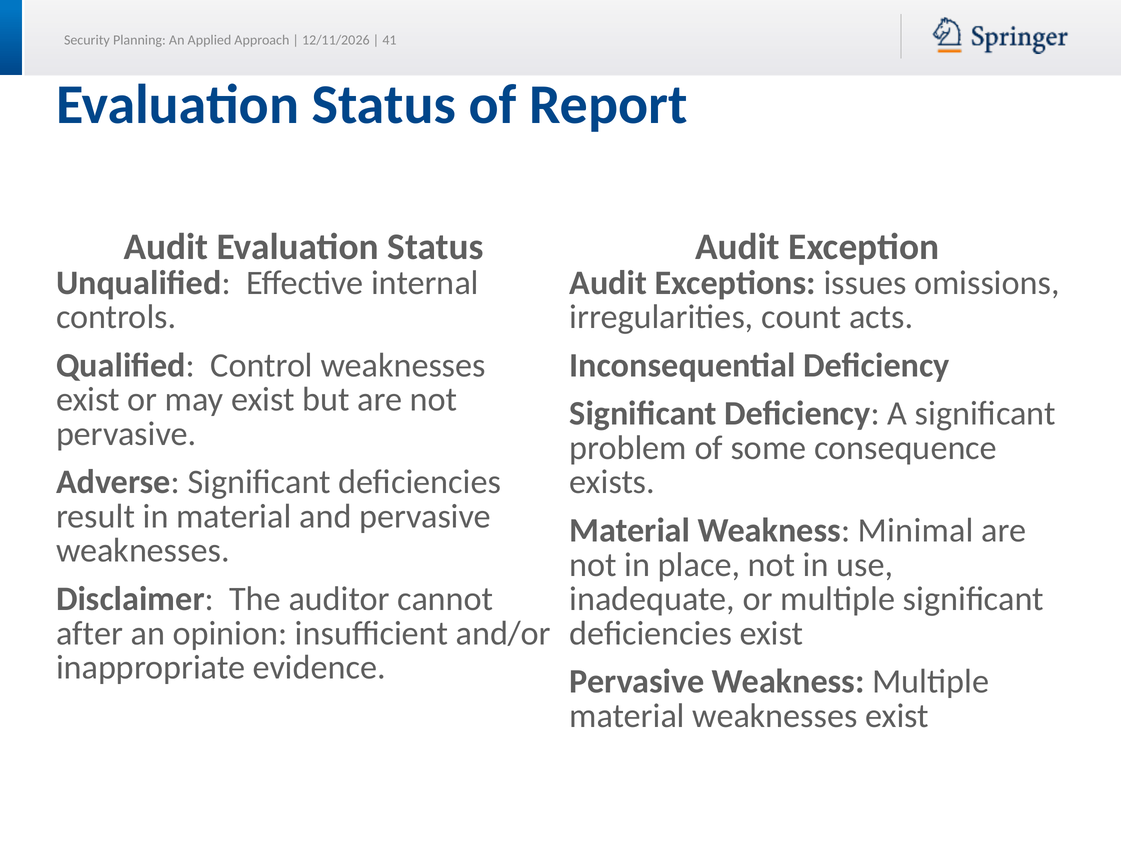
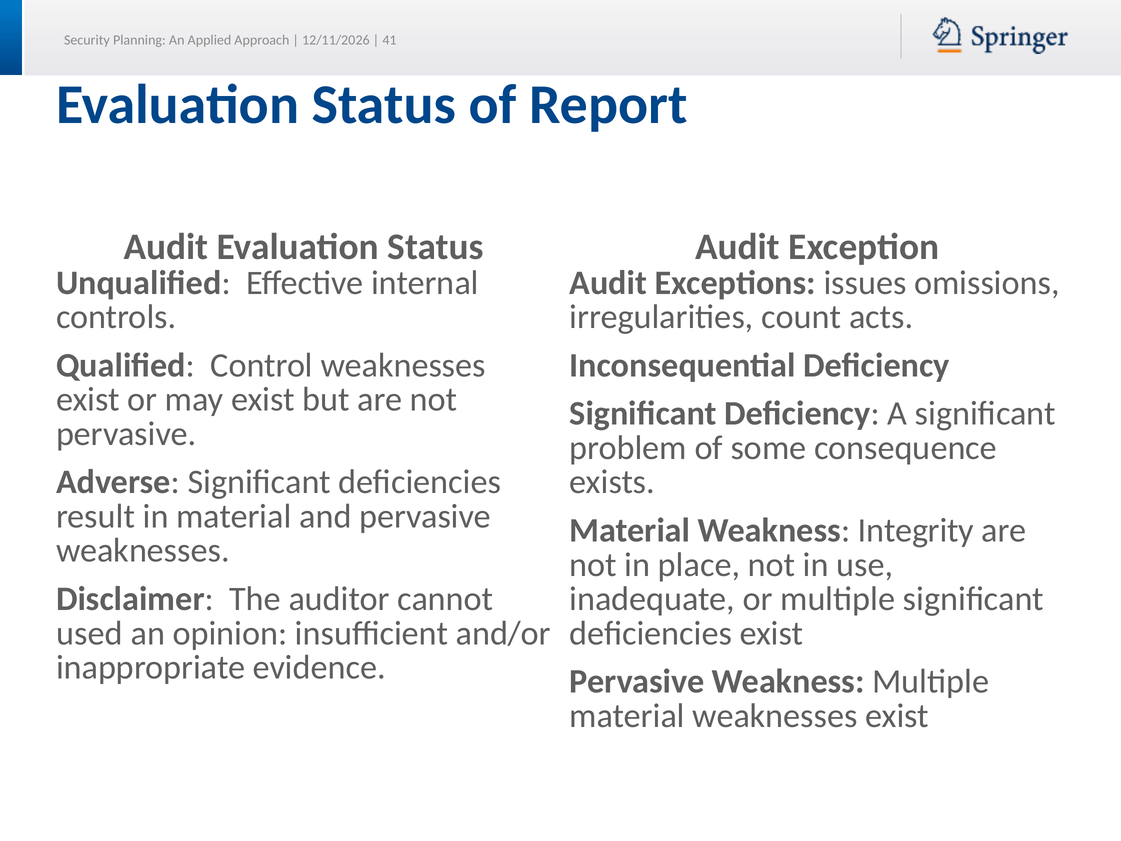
Minimal: Minimal -> Integrity
after: after -> used
